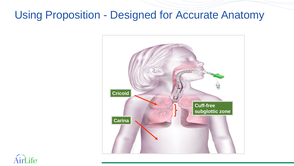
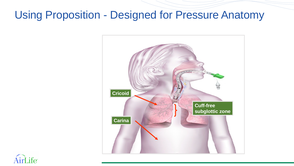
Accurate: Accurate -> Pressure
